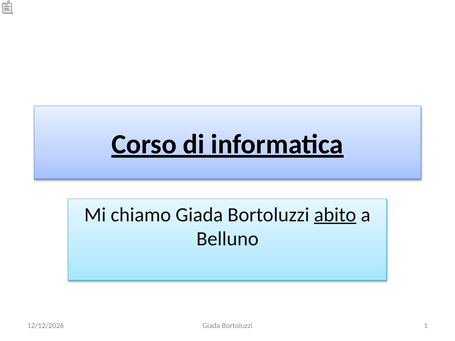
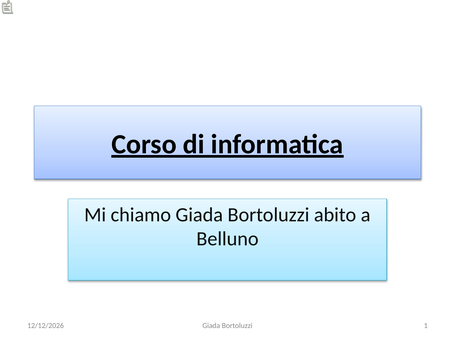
abito underline: present -> none
